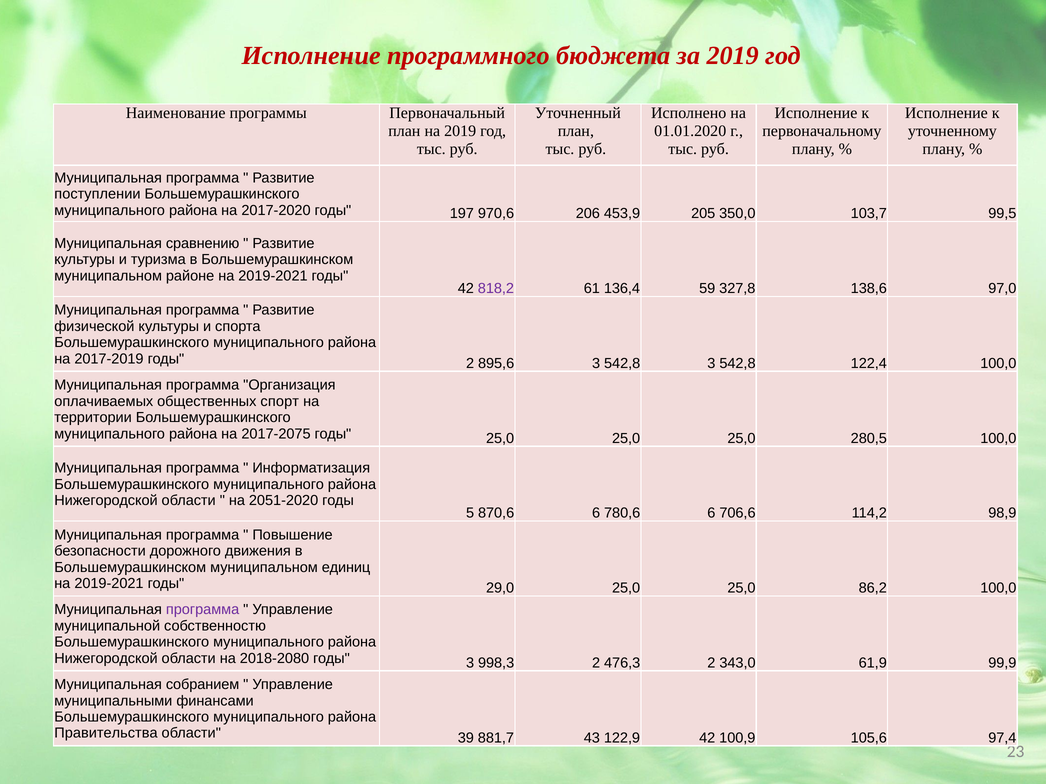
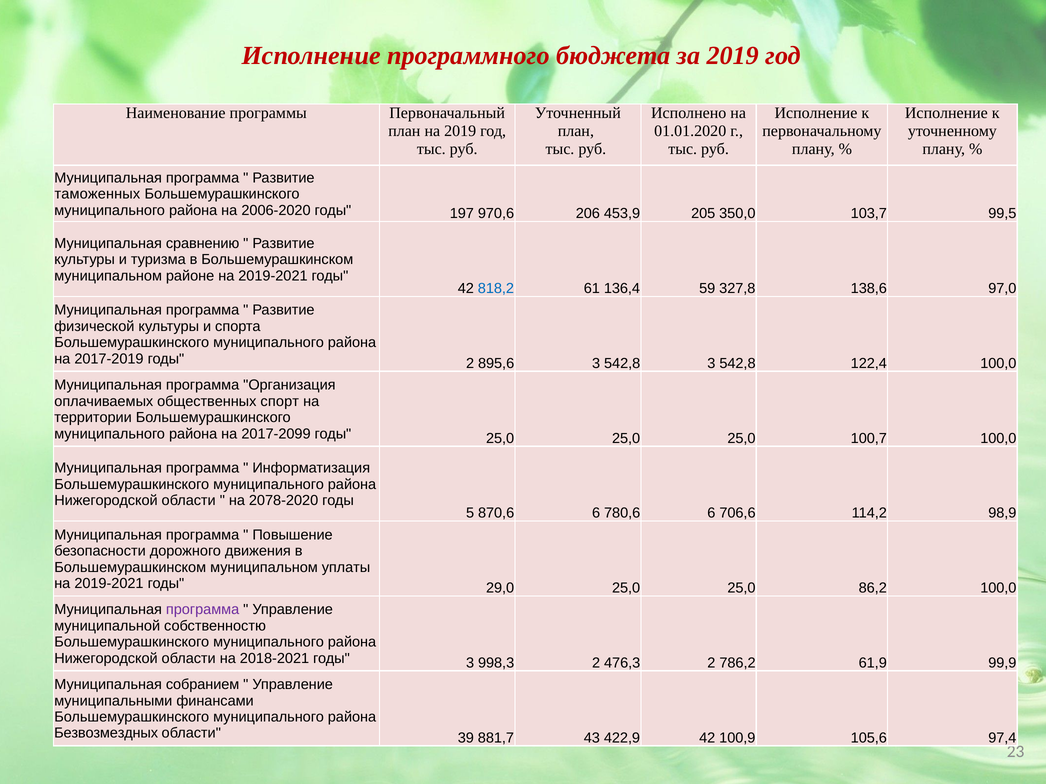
поступлении: поступлении -> таможенных
2017-2020: 2017-2020 -> 2006-2020
818,2 colour: purple -> blue
2017-2075: 2017-2075 -> 2017-2099
280,5: 280,5 -> 100,7
2051-2020: 2051-2020 -> 2078-2020
единиц: единиц -> уплаты
2018-2080: 2018-2080 -> 2018-2021
343,0: 343,0 -> 786,2
Правительства: Правительства -> Безвозмездных
122,9: 122,9 -> 422,9
